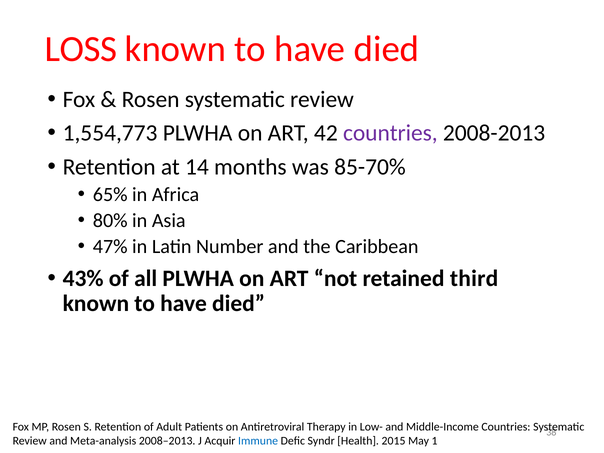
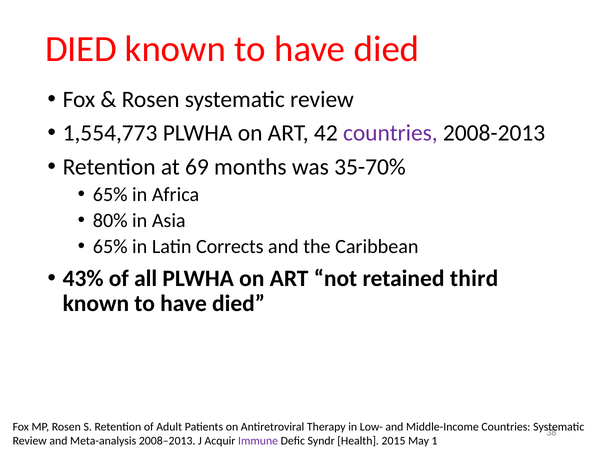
LOSS at (81, 49): LOSS -> DIED
14: 14 -> 69
85-70%: 85-70% -> 35-70%
47% at (110, 246): 47% -> 65%
Number: Number -> Corrects
Immune colour: blue -> purple
